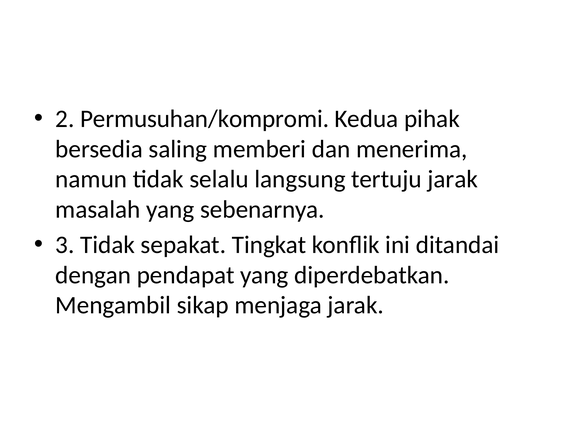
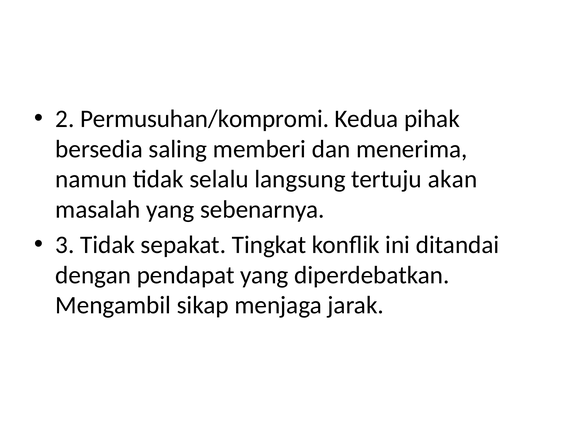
tertuju jarak: jarak -> akan
